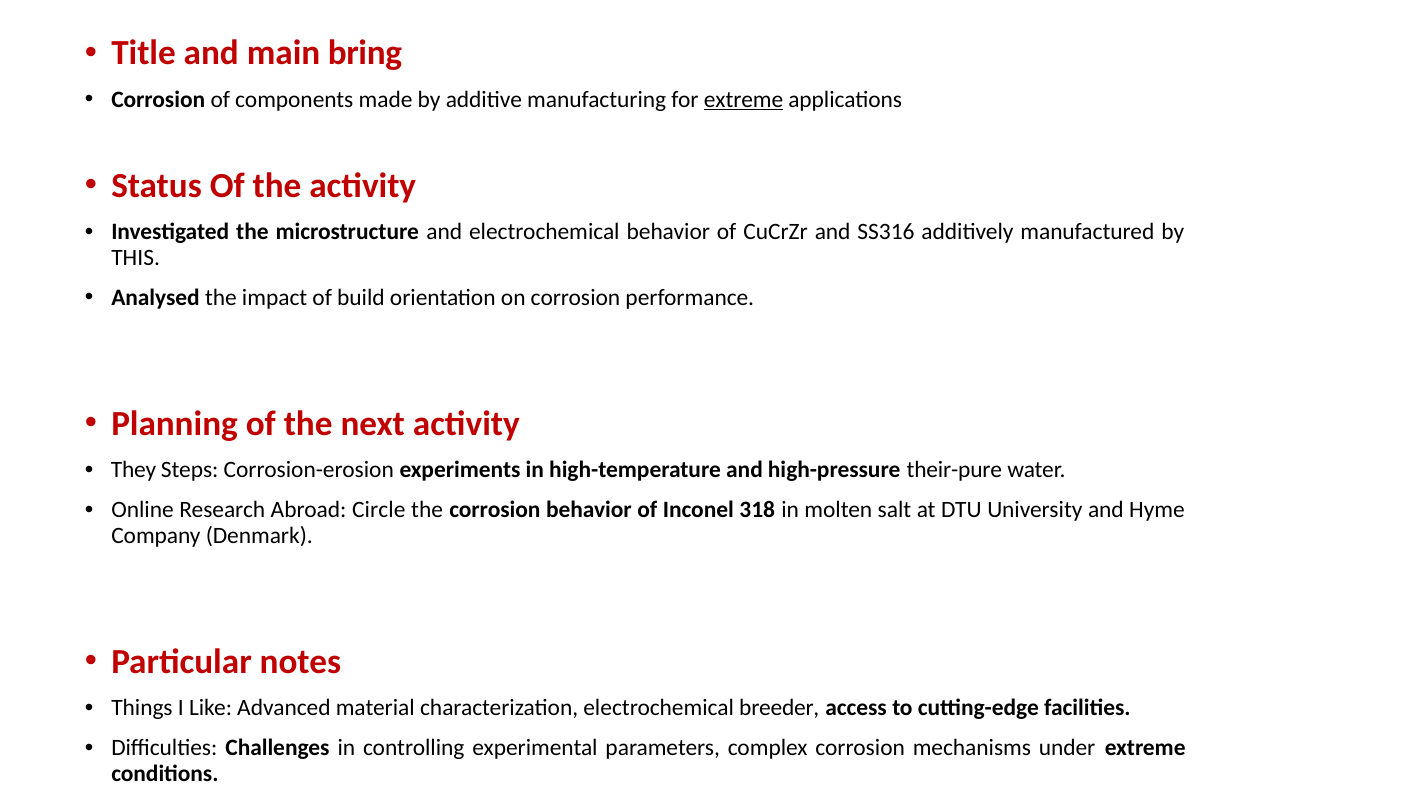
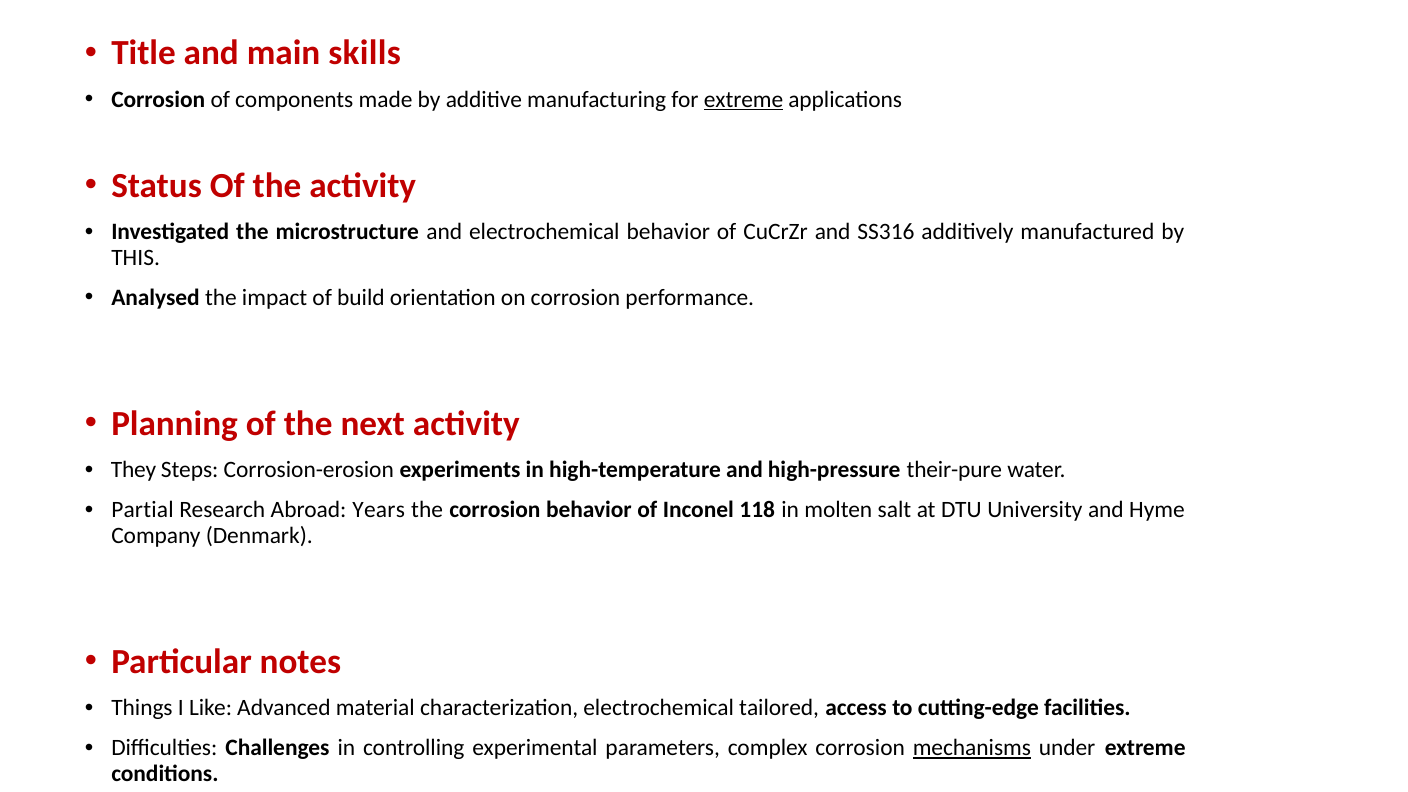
bring: bring -> skills
Online: Online -> Partial
Circle: Circle -> Years
318: 318 -> 118
breeder: breeder -> tailored
mechanisms underline: none -> present
